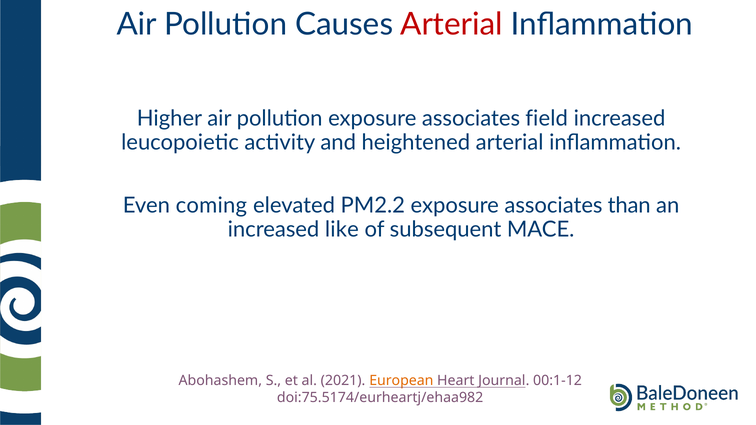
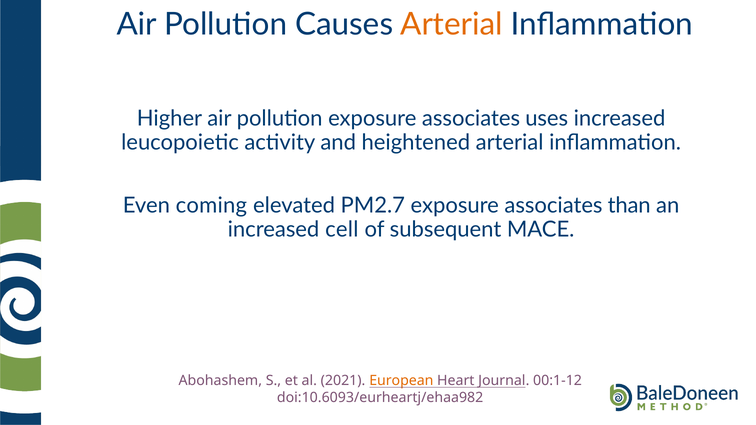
Arterial at (452, 24) colour: red -> orange
field: field -> uses
PM2.2: PM2.2 -> PM2.7
like: like -> cell
doi:75.5174/eurheartj/ehaa982: doi:75.5174/eurheartj/ehaa982 -> doi:10.6093/eurheartj/ehaa982
